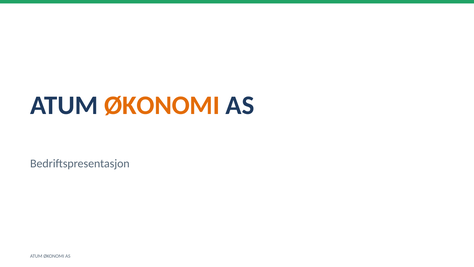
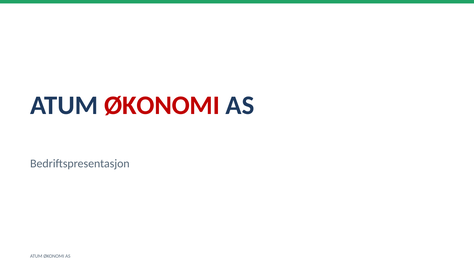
ØKONOMI at (162, 105) colour: orange -> red
